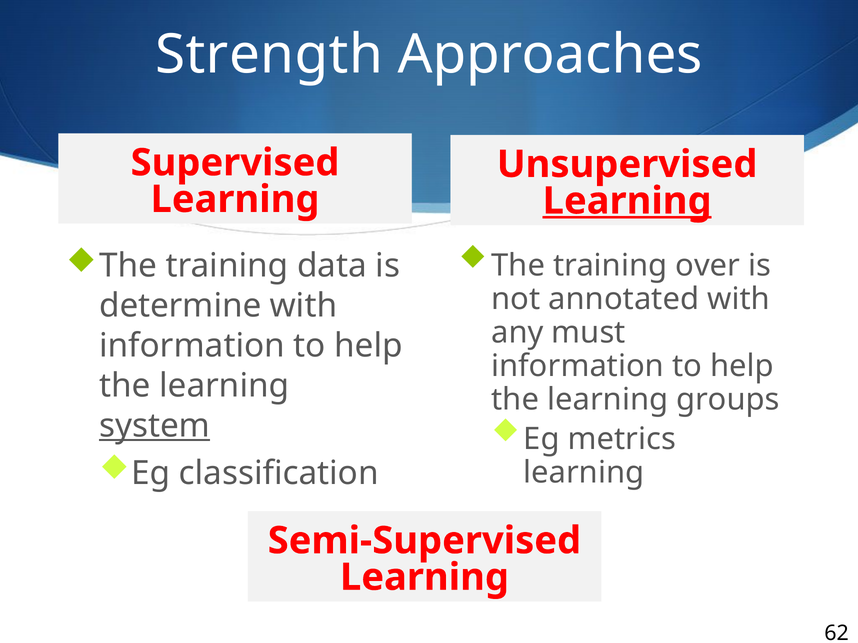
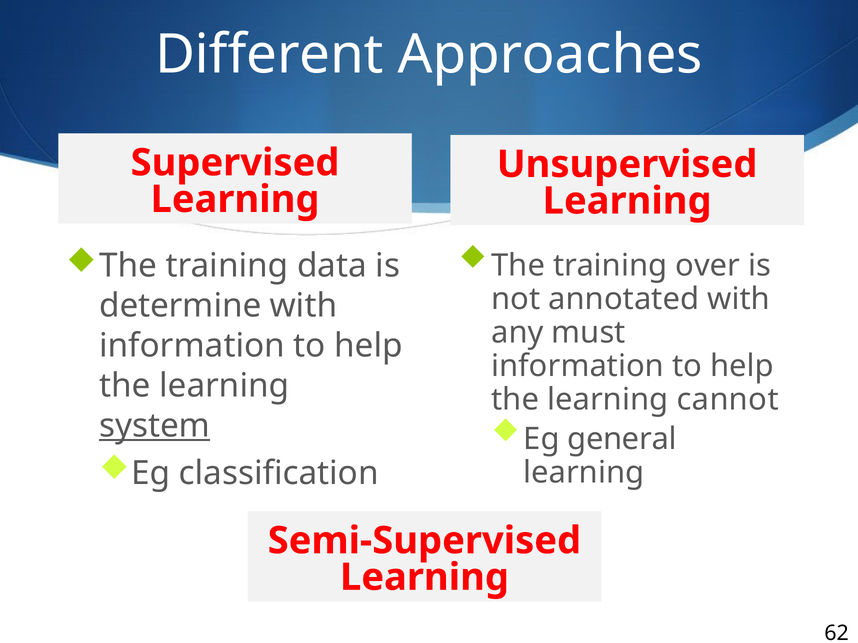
Strength: Strength -> Different
Learning at (627, 201) underline: present -> none
groups: groups -> cannot
metrics: metrics -> general
